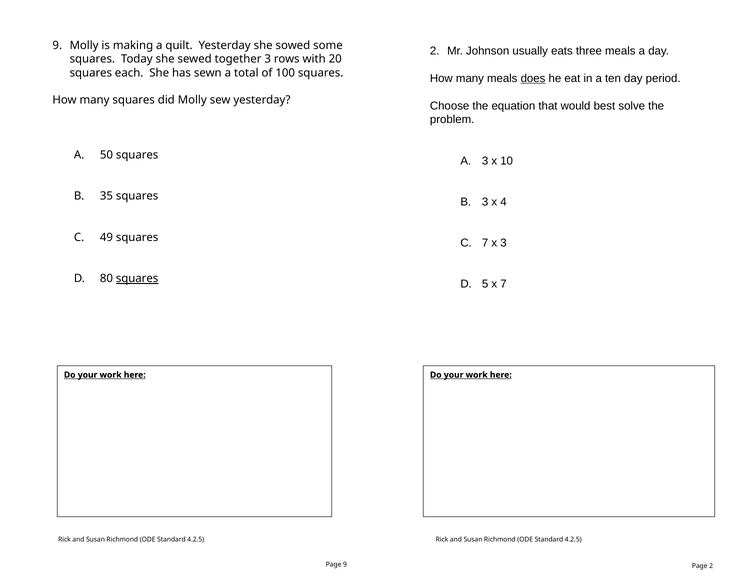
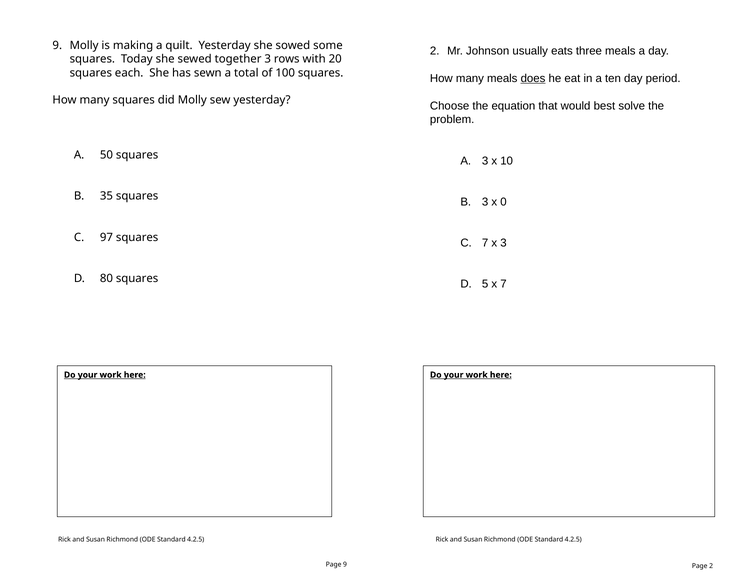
4: 4 -> 0
49: 49 -> 97
squares at (137, 279) underline: present -> none
